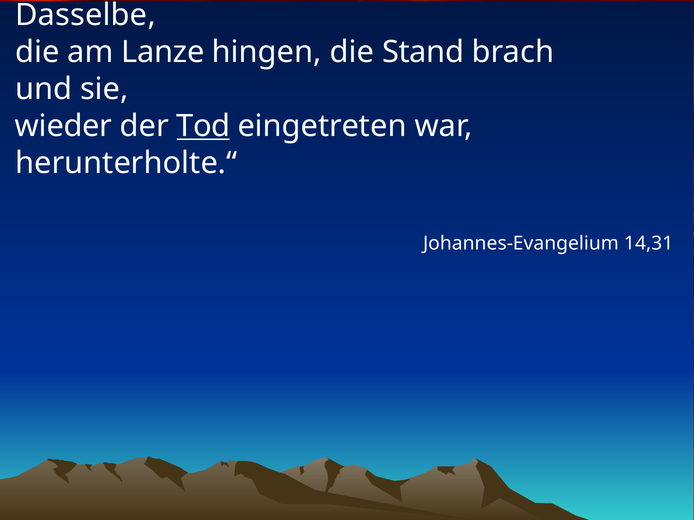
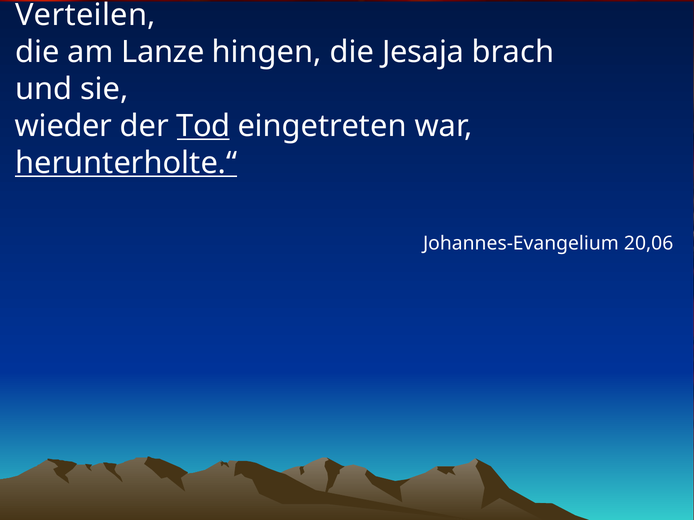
Dasselbe: Dasselbe -> Verteilen
Stand: Stand -> Jesaja
herunterholte.“ underline: none -> present
14,31: 14,31 -> 20,06
